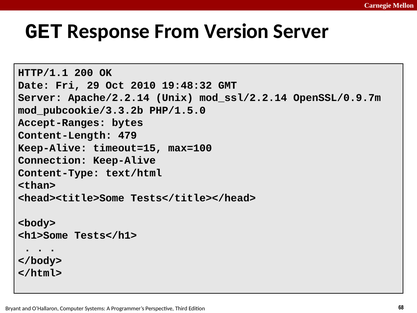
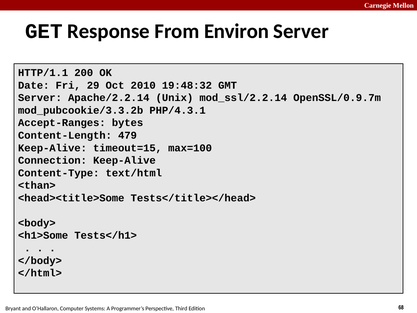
Version: Version -> Environ
PHP/1.5.0: PHP/1.5.0 -> PHP/4.3.1
